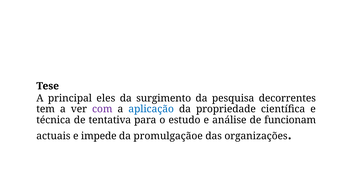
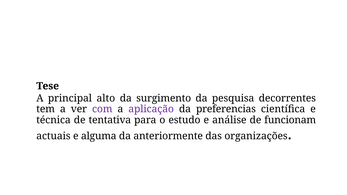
eles: eles -> alto
aplicação colour: blue -> purple
propriedade: propriedade -> preferencias
impede: impede -> alguma
promulgaçãoe: promulgaçãoe -> anteriormente
